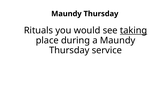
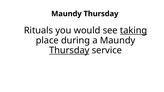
Thursday at (69, 50) underline: none -> present
